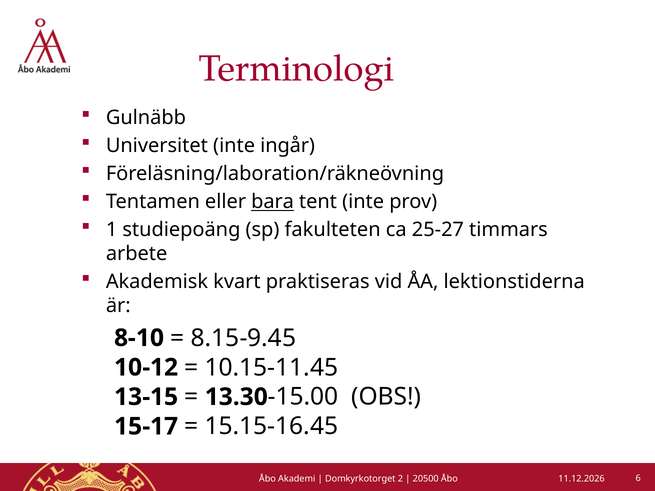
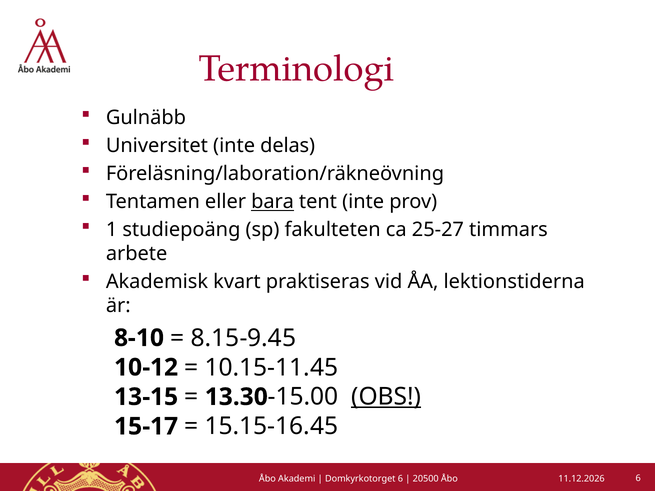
ingår: ingår -> delas
OBS underline: none -> present
Domkyrkotorget 2: 2 -> 6
